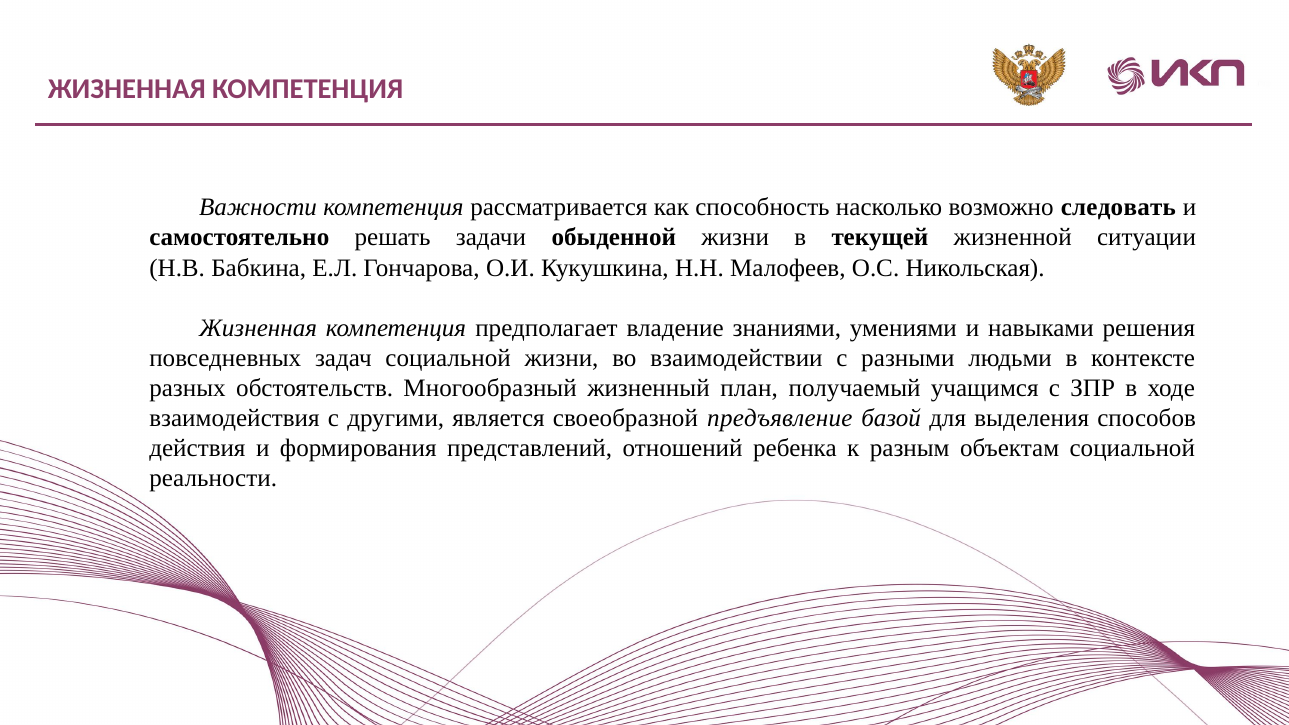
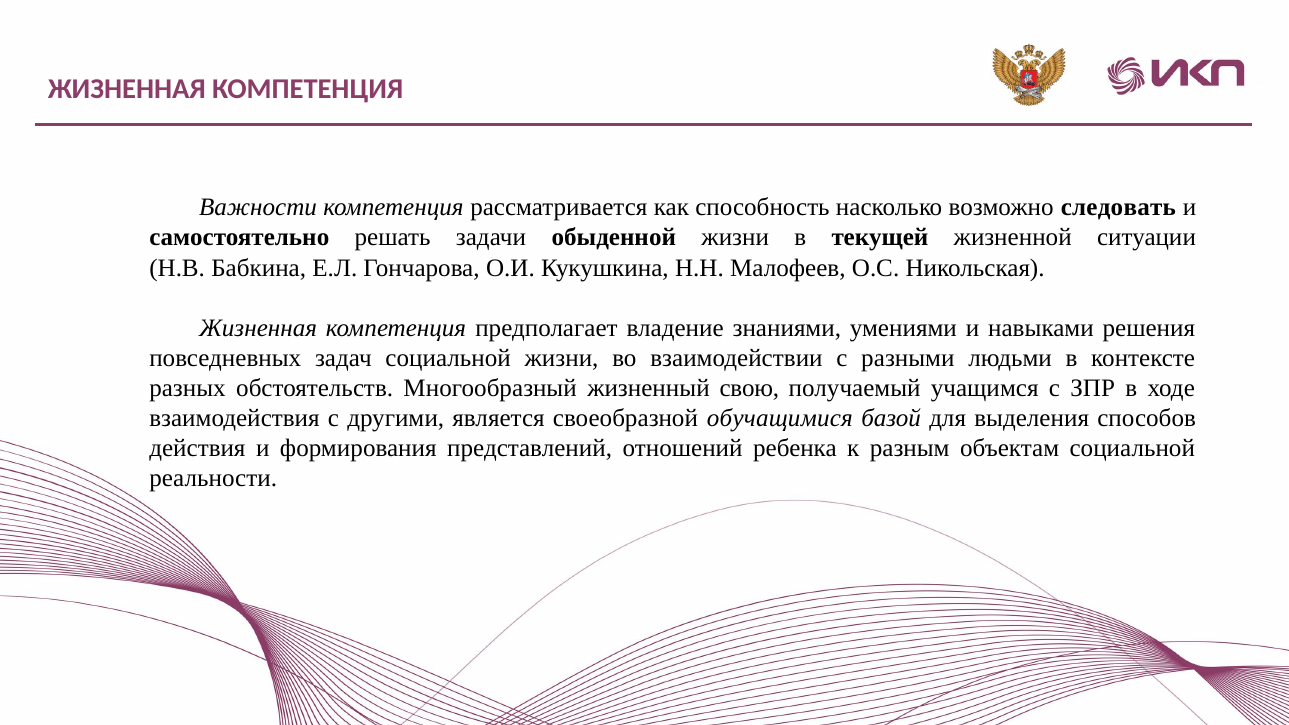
план: план -> свою
предъявление: предъявление -> обучащимися
